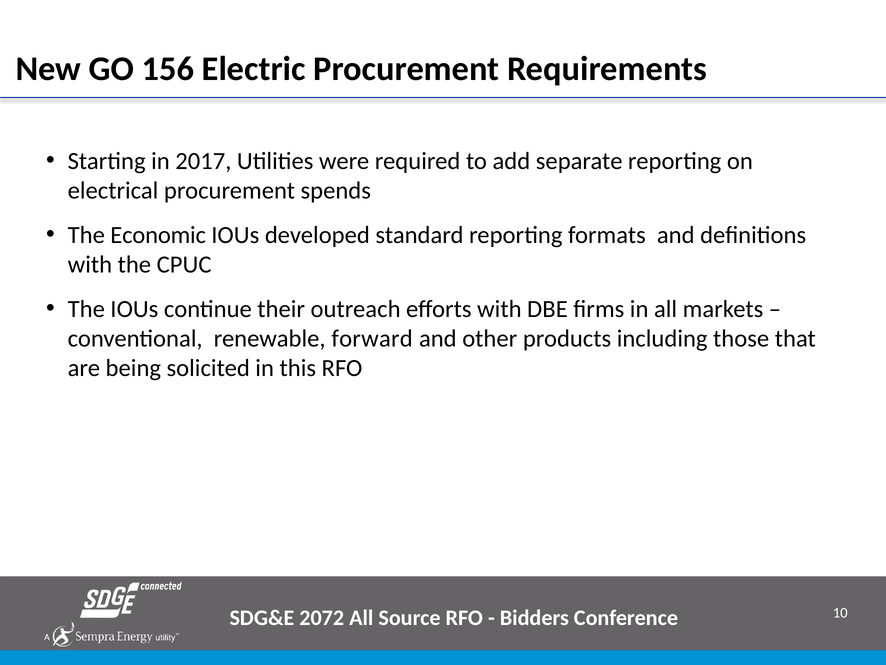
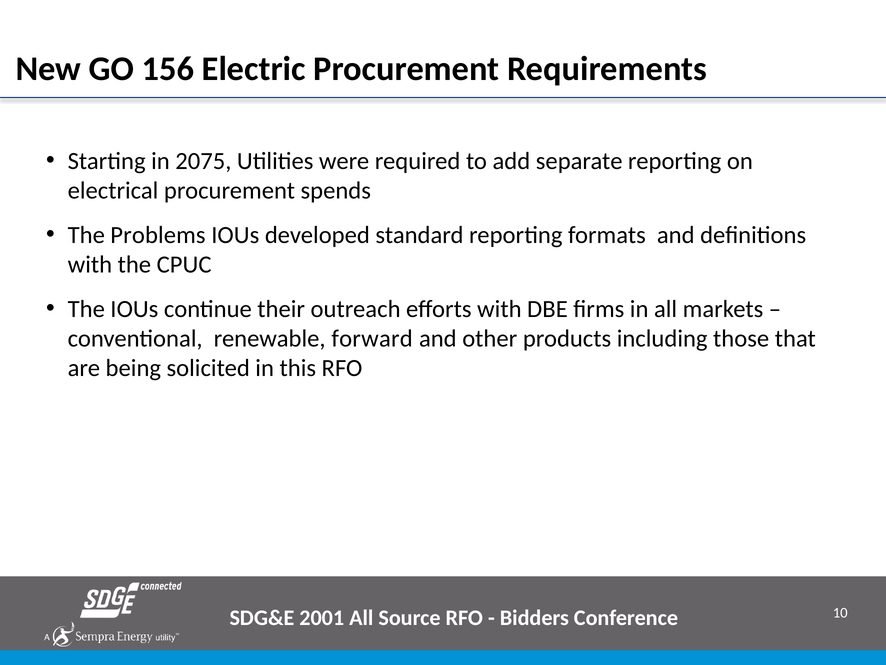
2017: 2017 -> 2075
Economic: Economic -> Problems
2072: 2072 -> 2001
